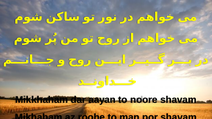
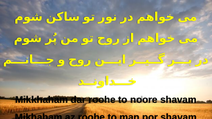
dar aayan: aayan -> roohe
